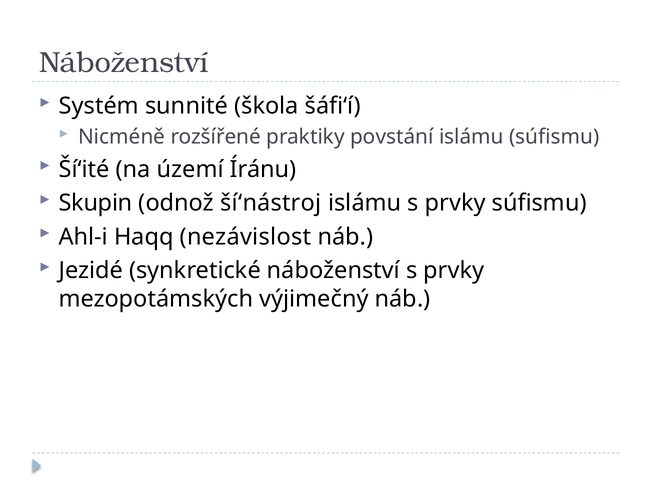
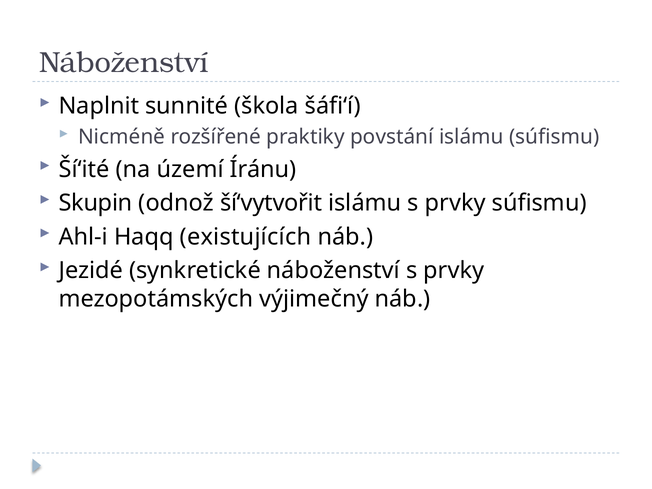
Systém: Systém -> Naplnit
ší‘nástroj: ší‘nástroj -> ší‘vytvořit
nezávislost: nezávislost -> existujících
